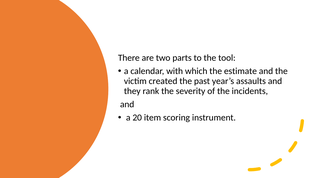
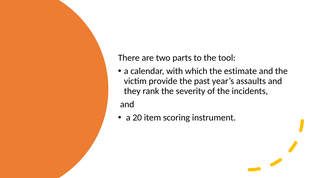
created: created -> provide
